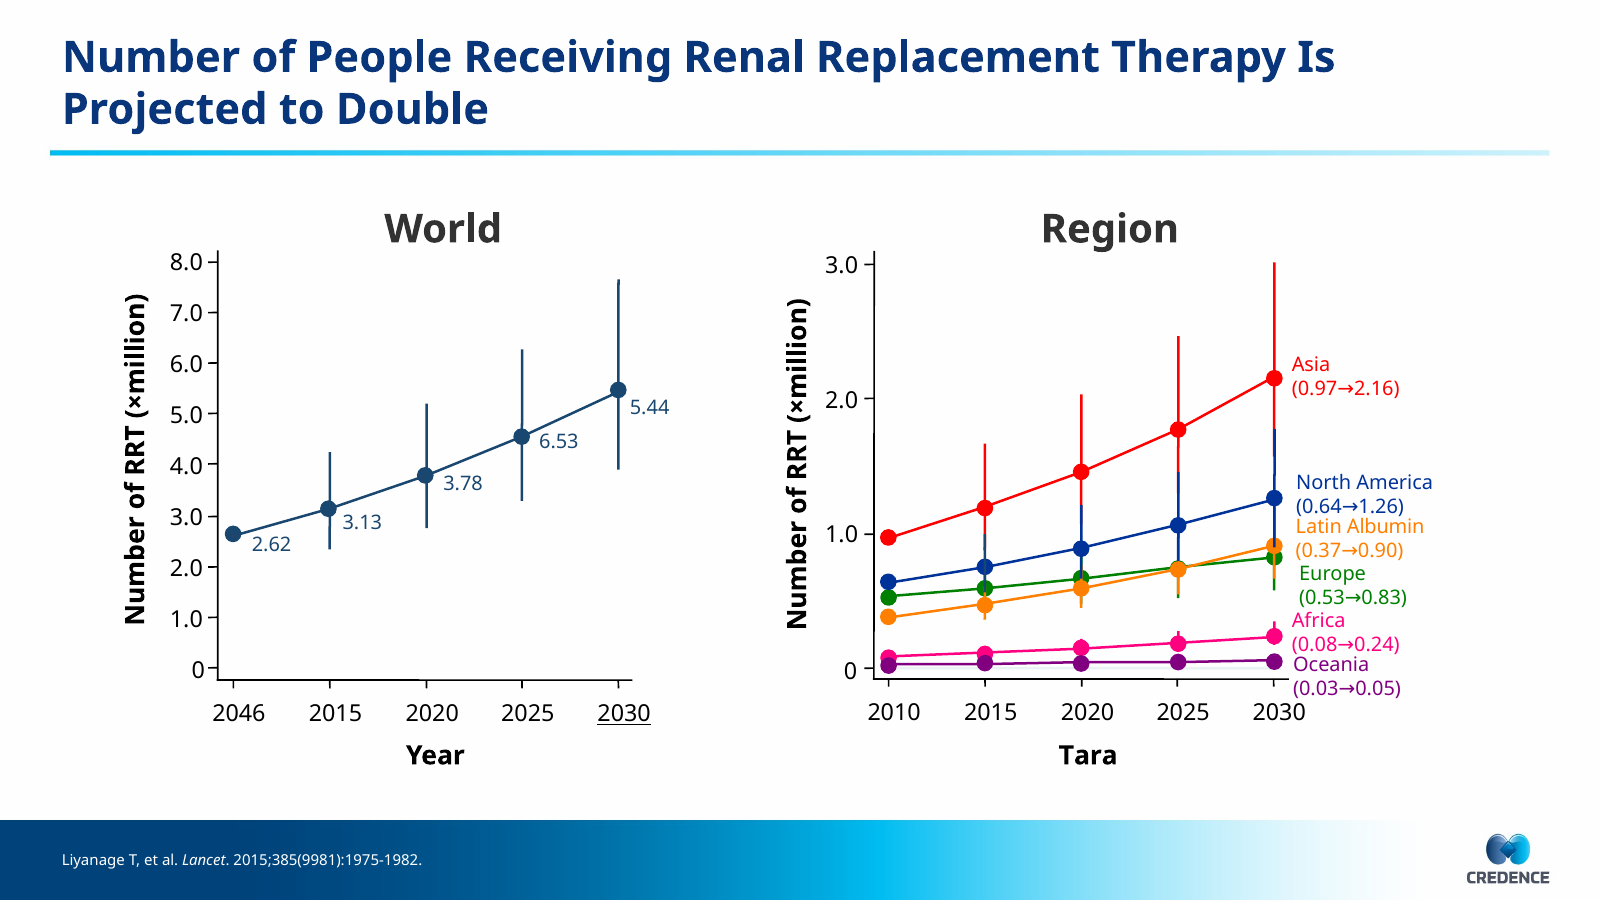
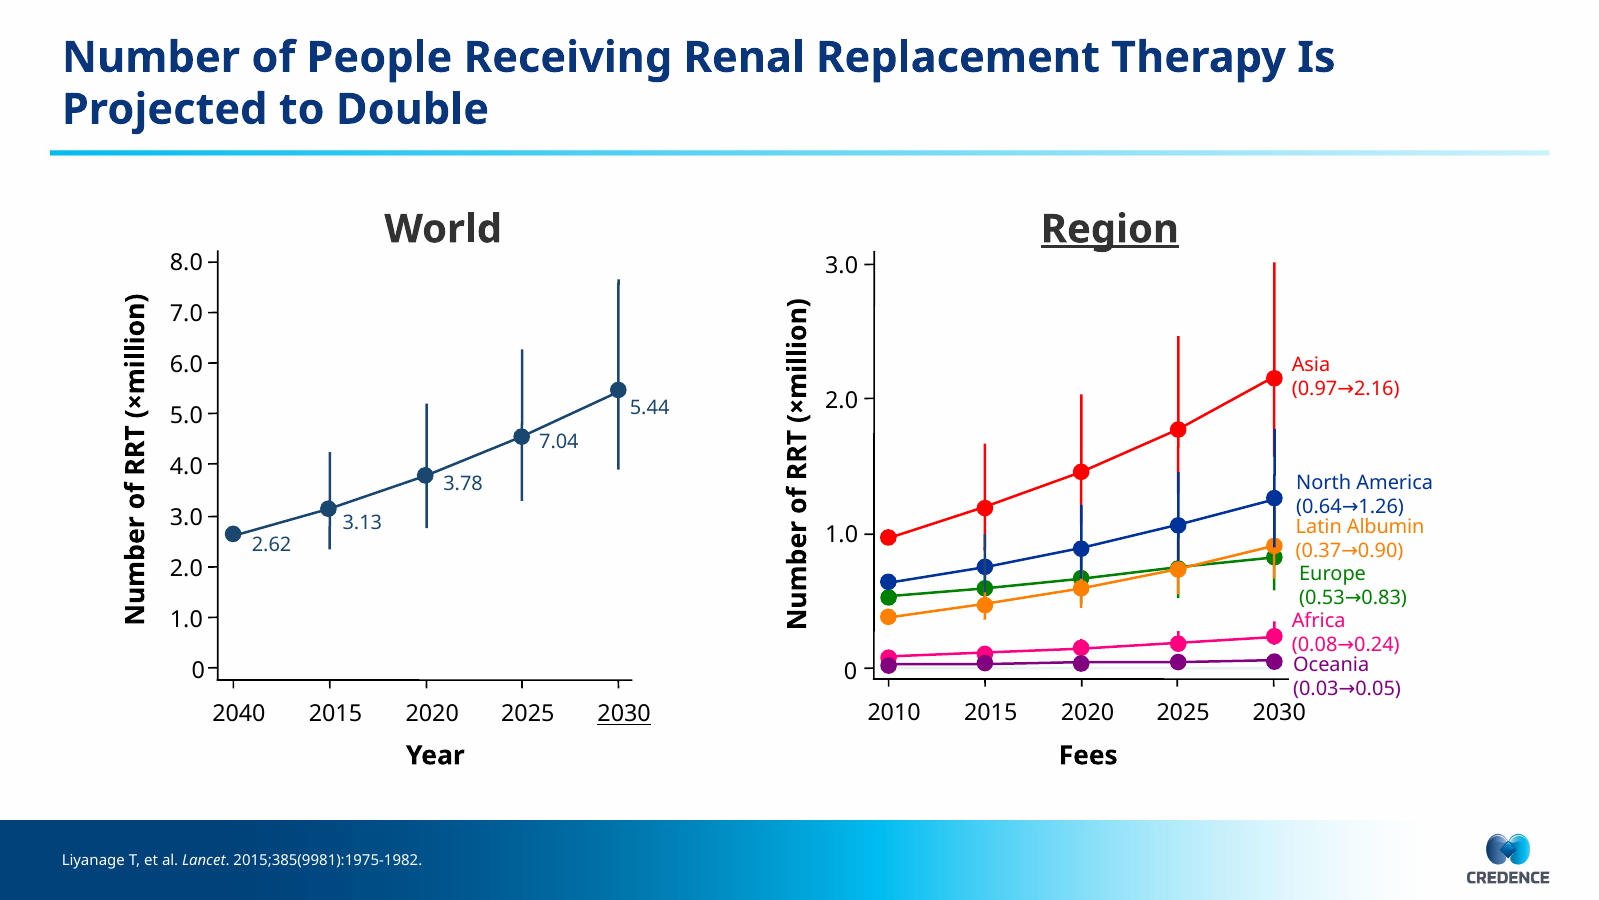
Region underline: none -> present
6.53: 6.53 -> 7.04
2046: 2046 -> 2040
Tara: Tara -> Fees
